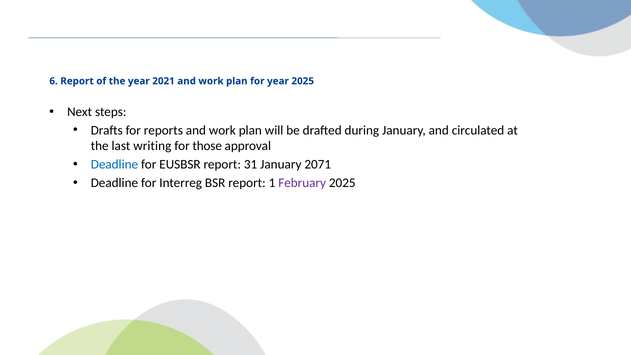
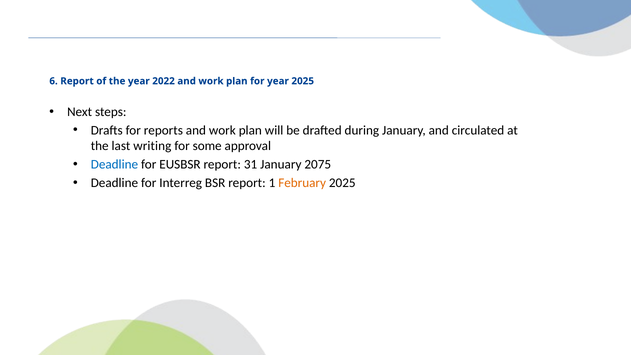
2021: 2021 -> 2022
those: those -> some
2071: 2071 -> 2075
February colour: purple -> orange
